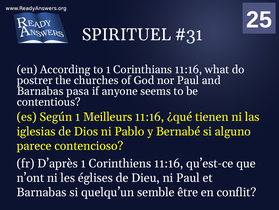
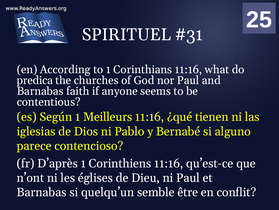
postrer: postrer -> predica
pasa: pasa -> faith
